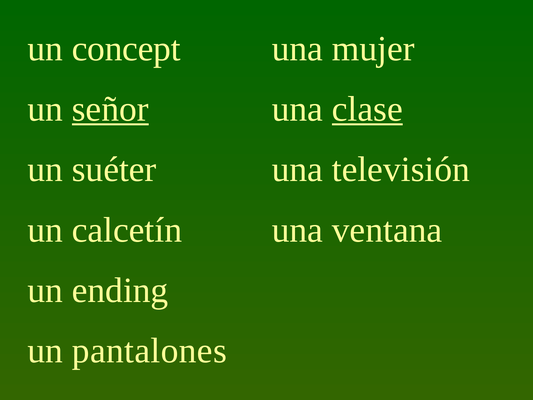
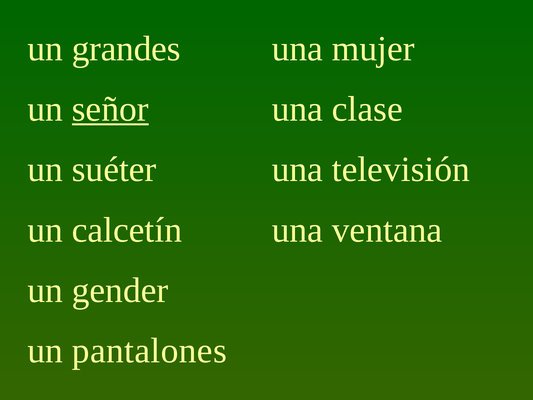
concept: concept -> grandes
clase underline: present -> none
ending: ending -> gender
